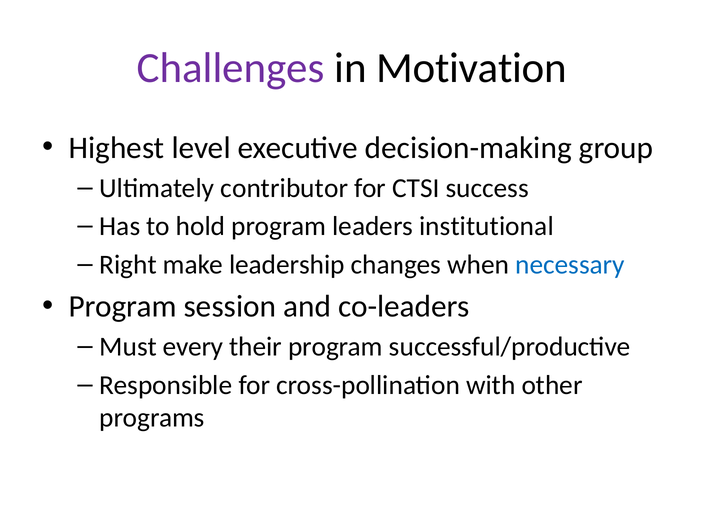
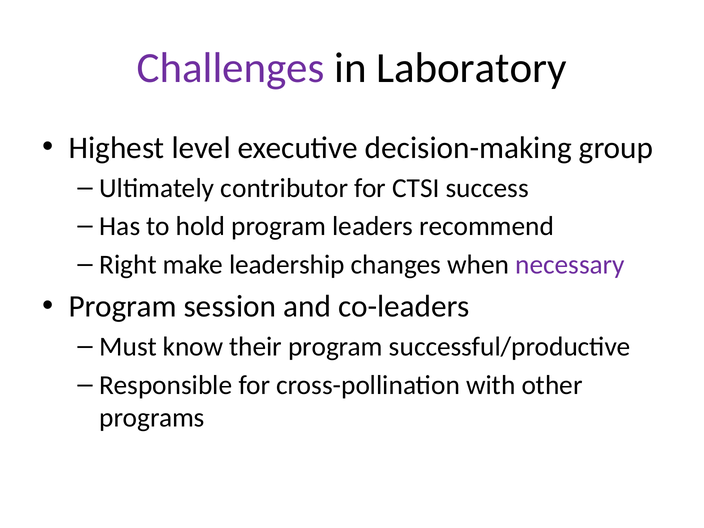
Motivation: Motivation -> Laboratory
institutional: institutional -> recommend
necessary colour: blue -> purple
every: every -> know
